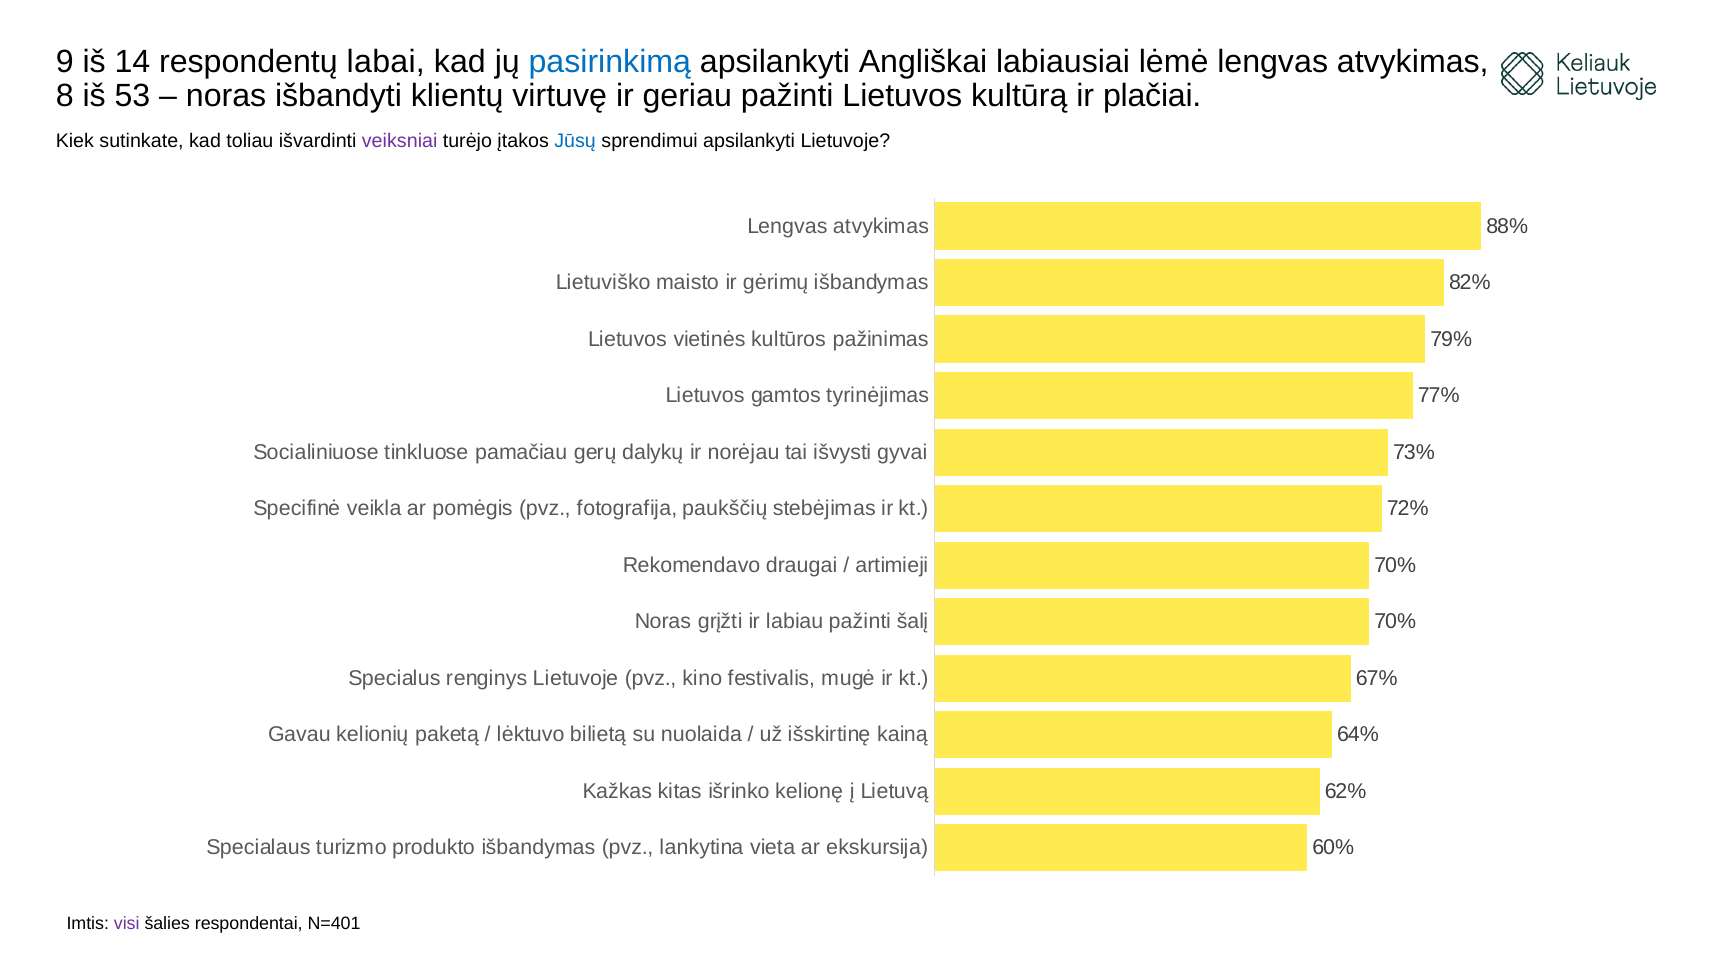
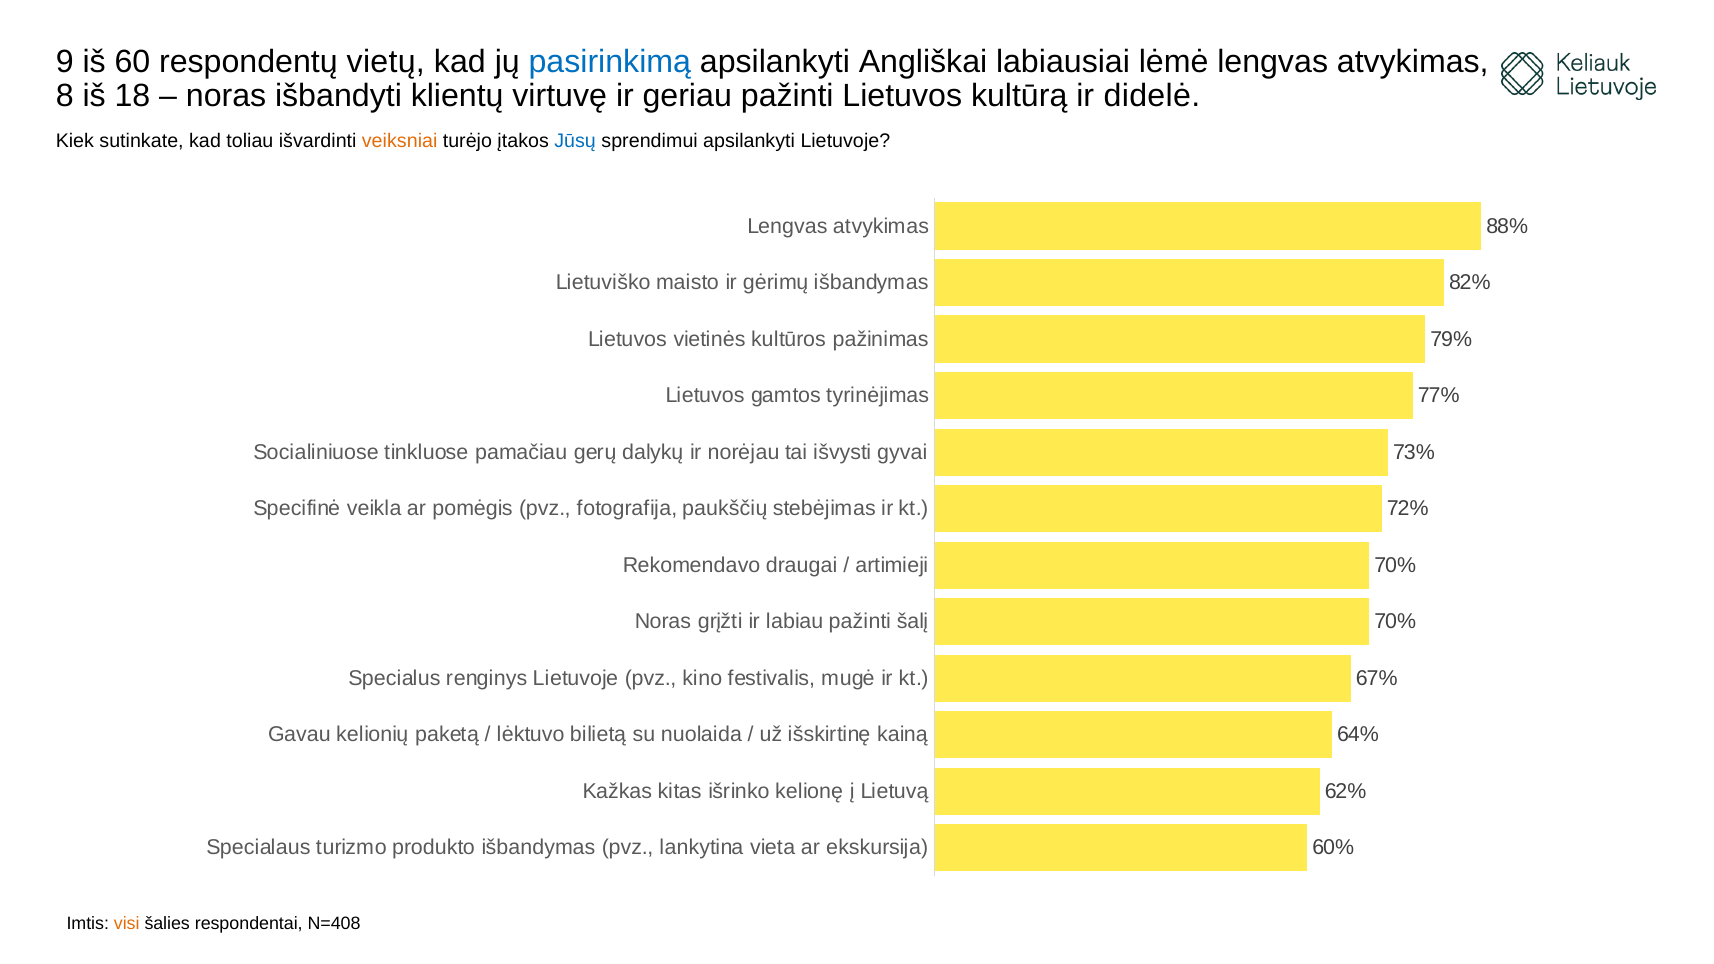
14: 14 -> 60
labai: labai -> vietų
53: 53 -> 18
plačiai: plačiai -> didelė
veiksniai colour: purple -> orange
visi colour: purple -> orange
N=401: N=401 -> N=408
